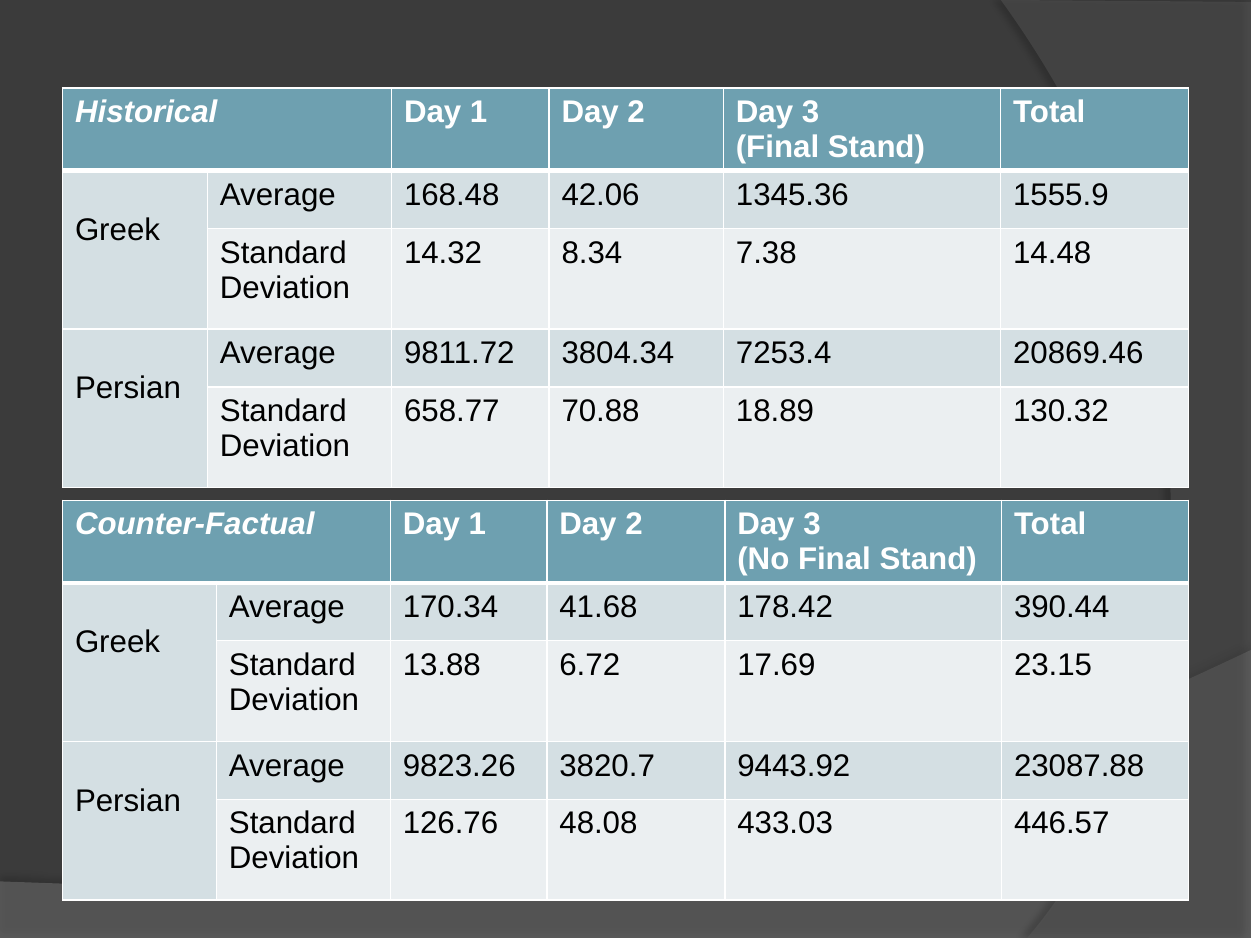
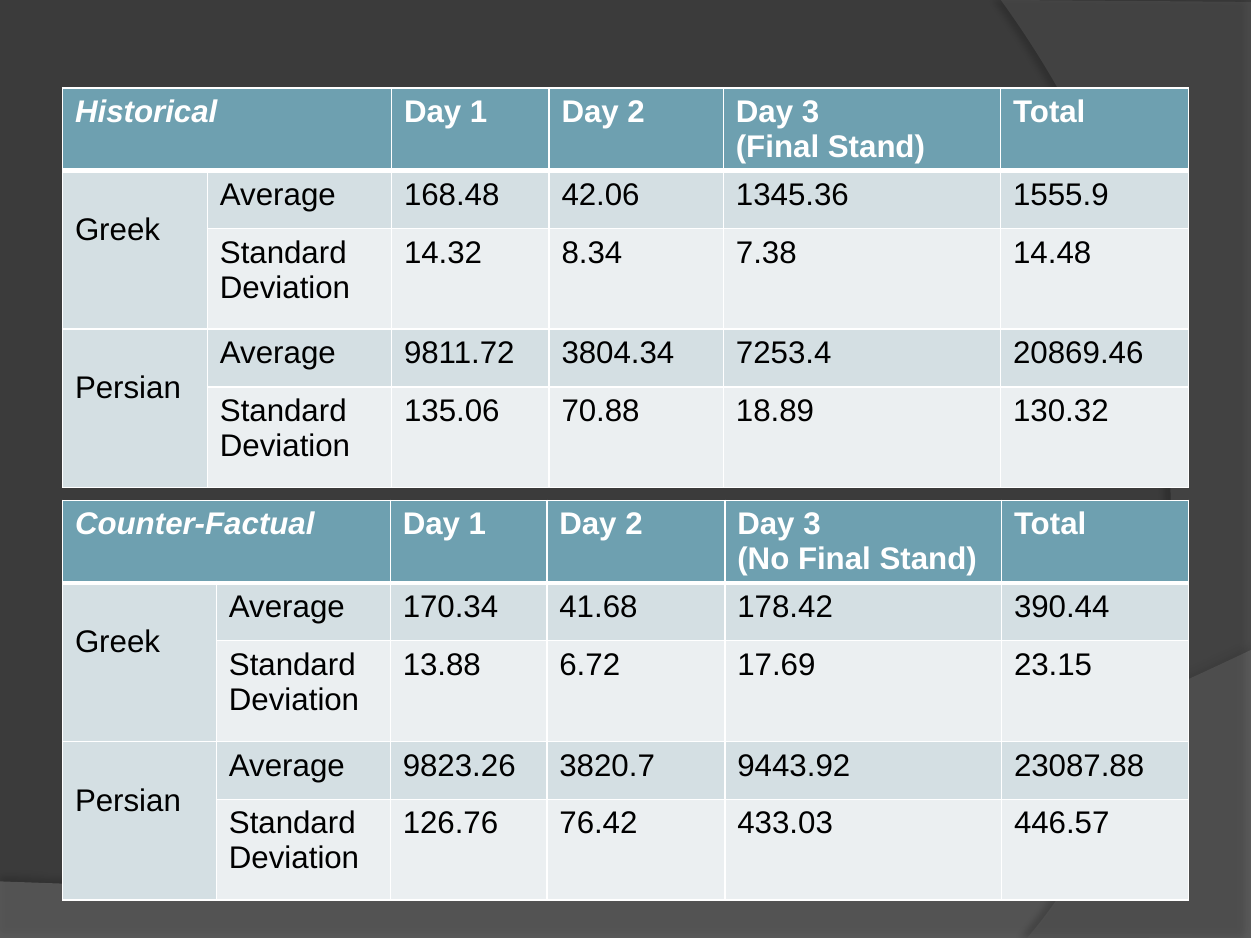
658.77: 658.77 -> 135.06
48.08: 48.08 -> 76.42
